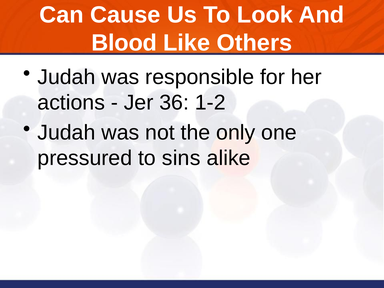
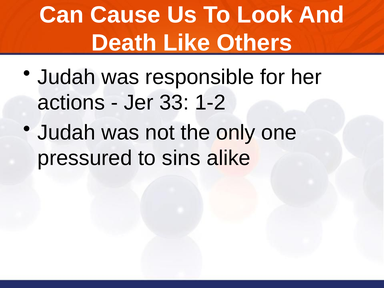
Blood: Blood -> Death
36: 36 -> 33
